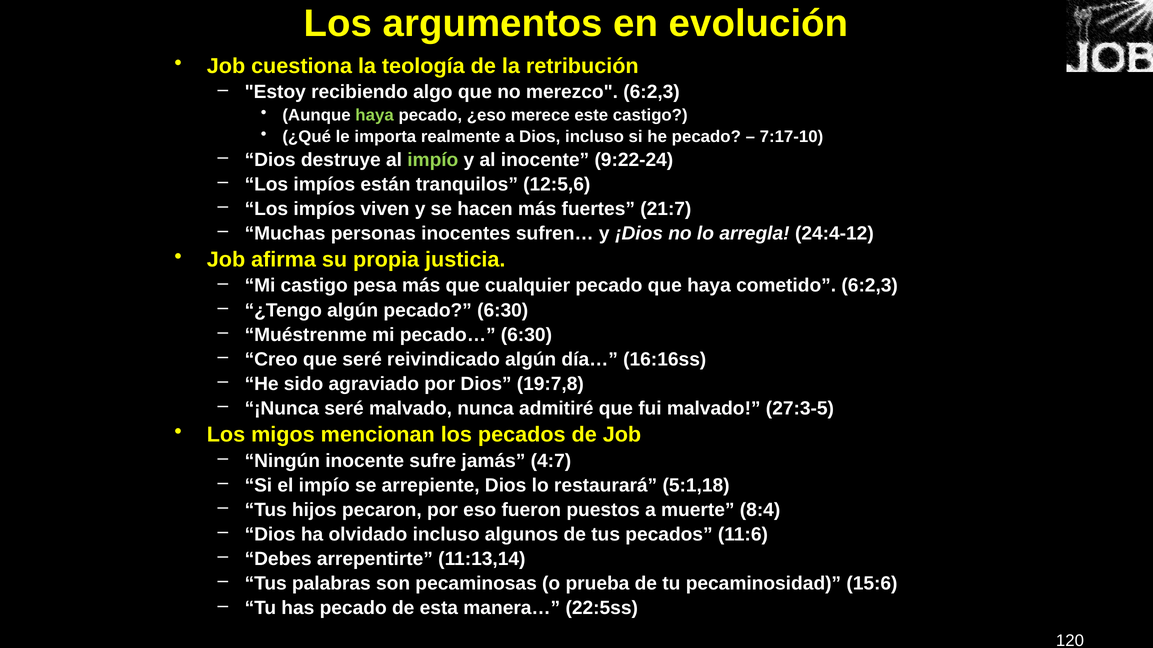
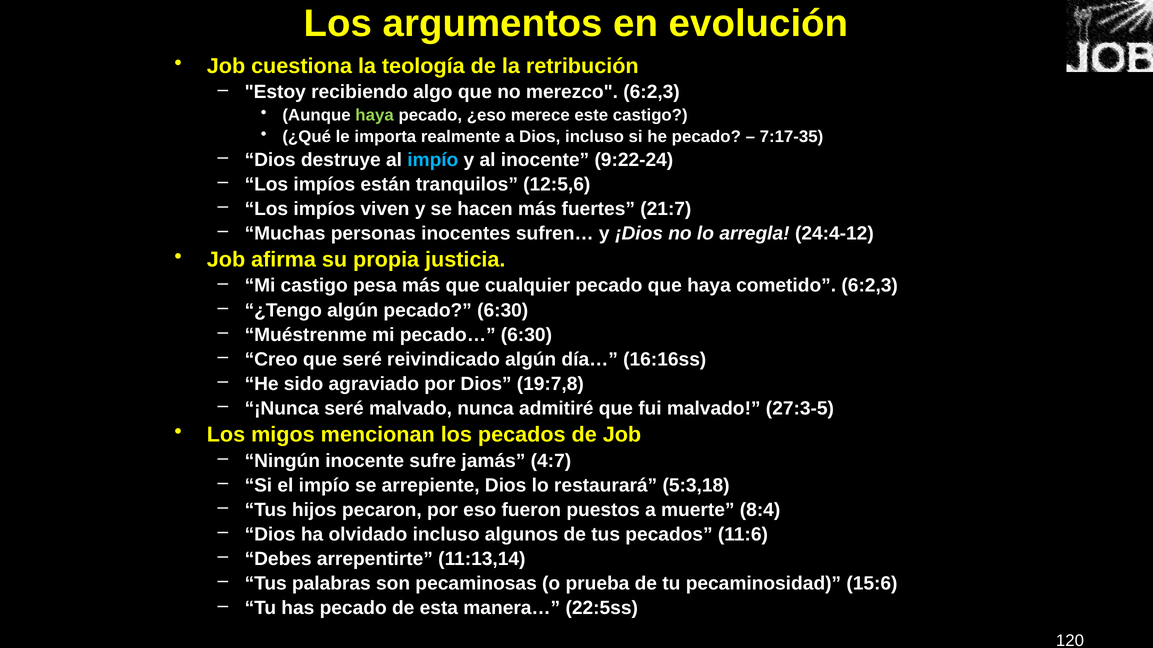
7:17-10: 7:17-10 -> 7:17-35
impío at (433, 160) colour: light green -> light blue
5:1,18: 5:1,18 -> 5:3,18
